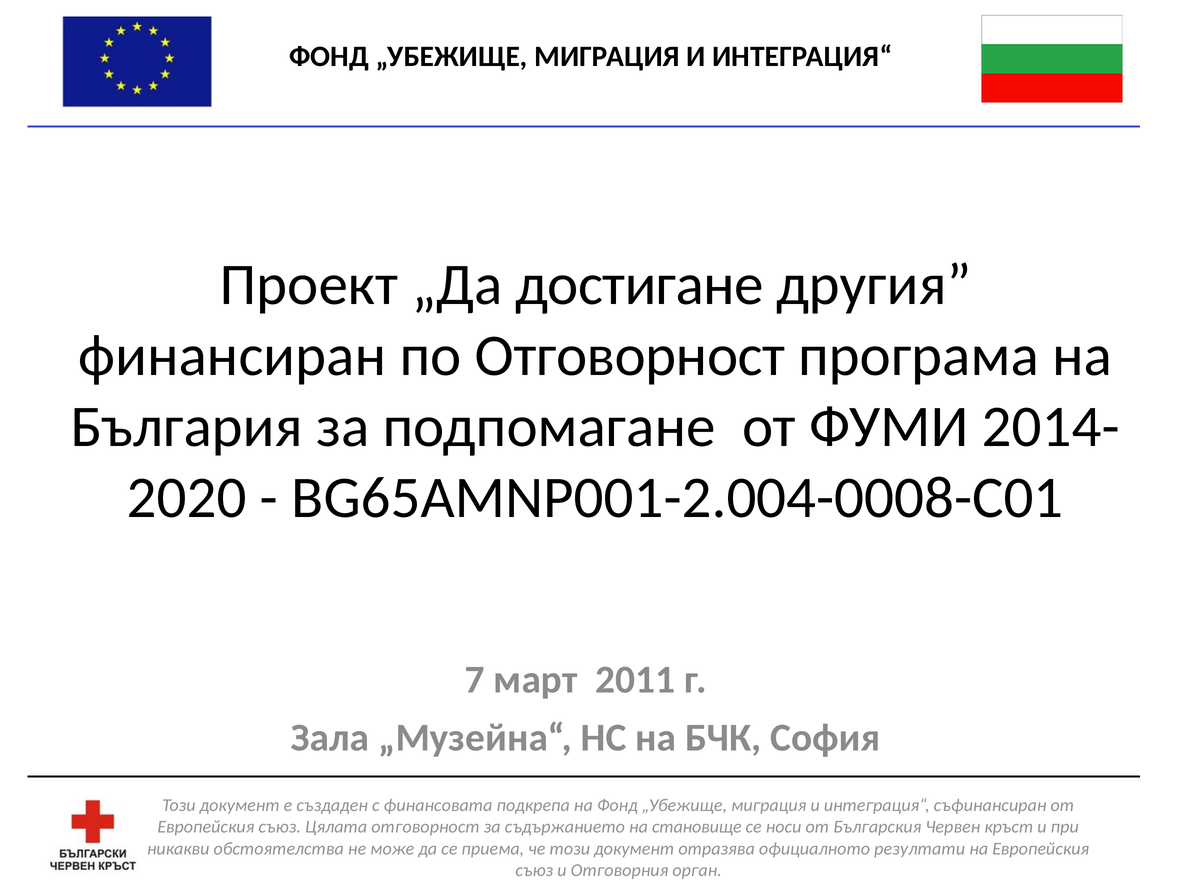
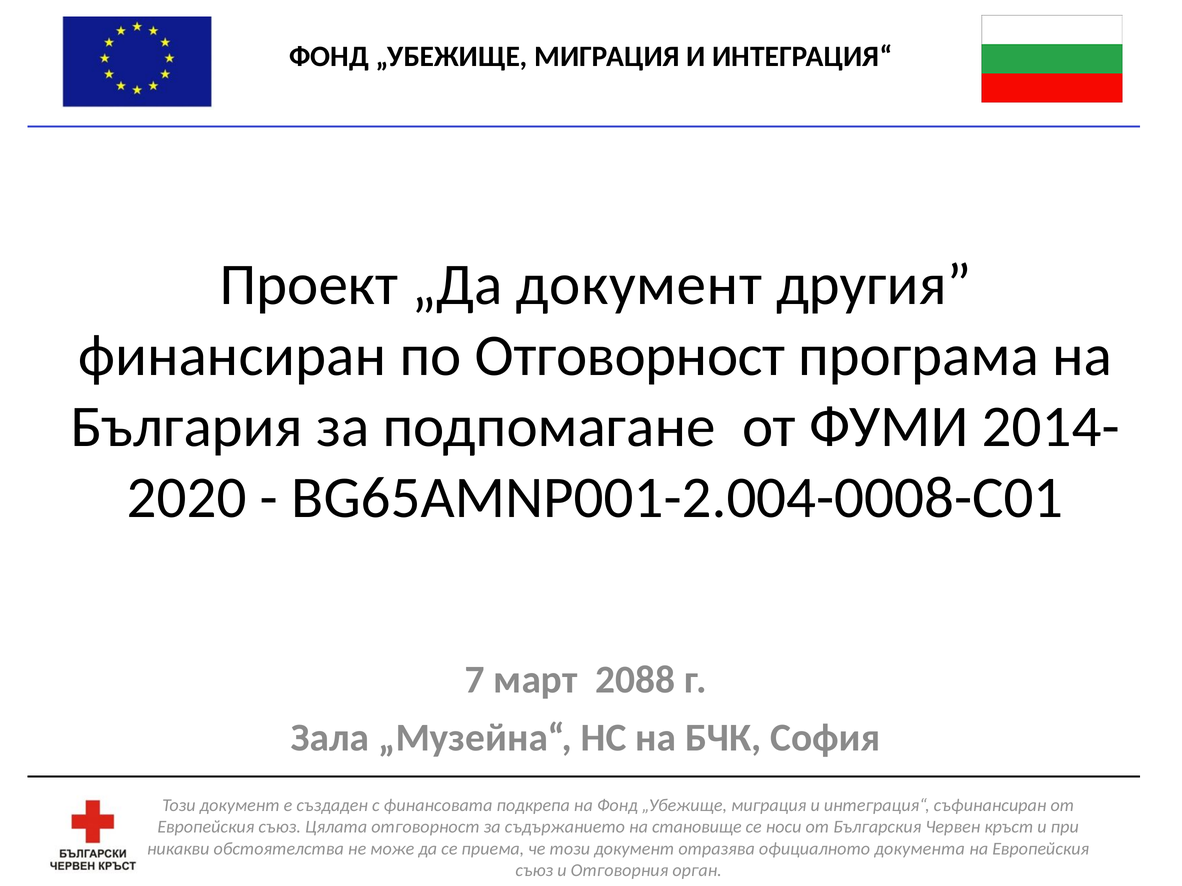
„Да достигане: достигане -> документ
2011: 2011 -> 2088
резултати: резултати -> документа
